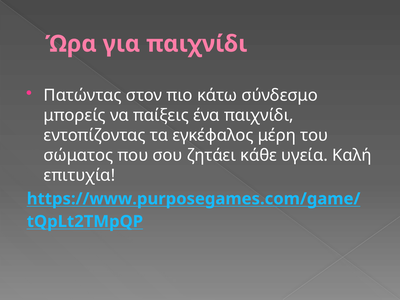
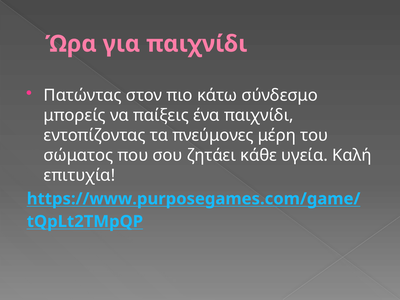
εγκέφαλος: εγκέφαλος -> πνεύμονες
